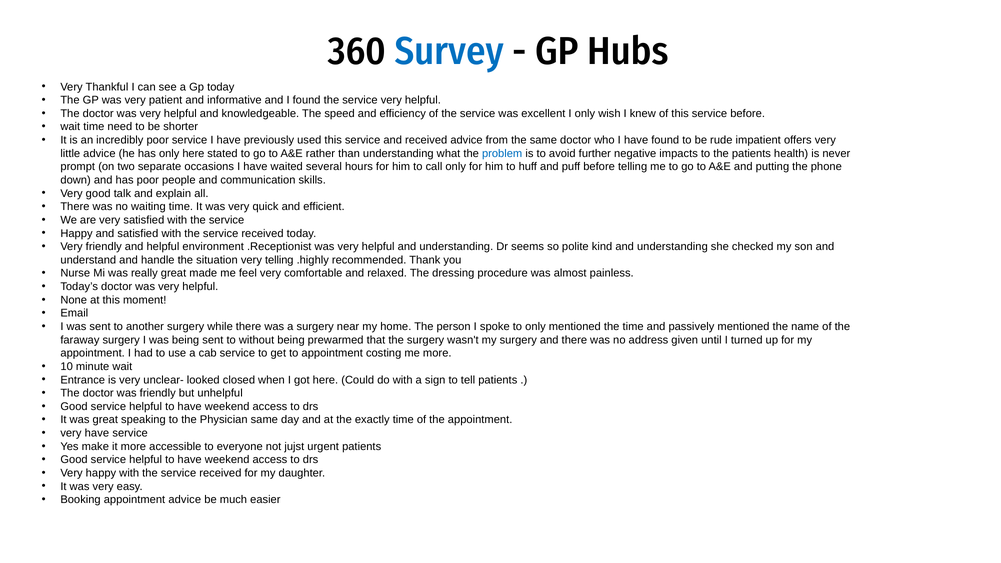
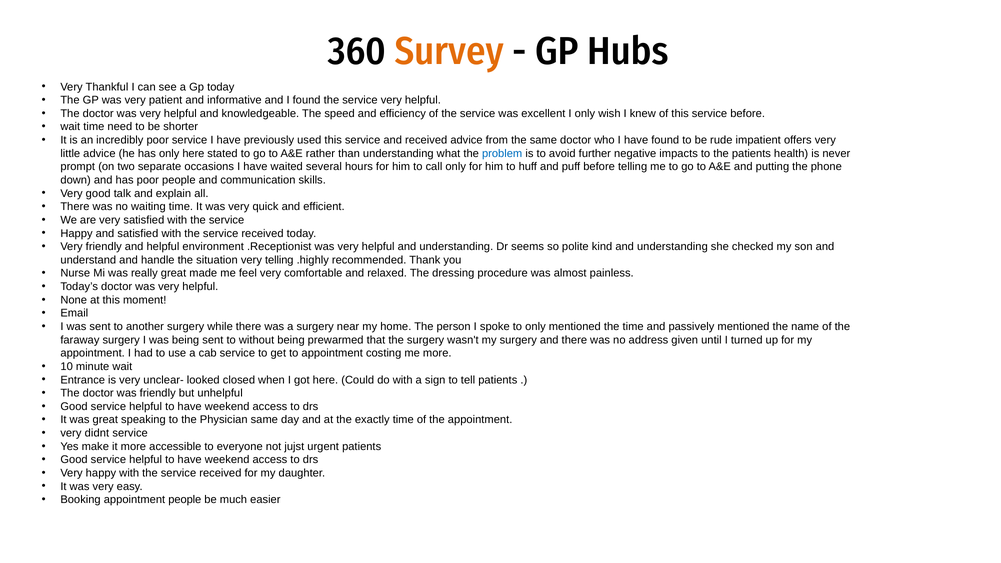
Survey colour: blue -> orange
very have: have -> didnt
appointment advice: advice -> people
